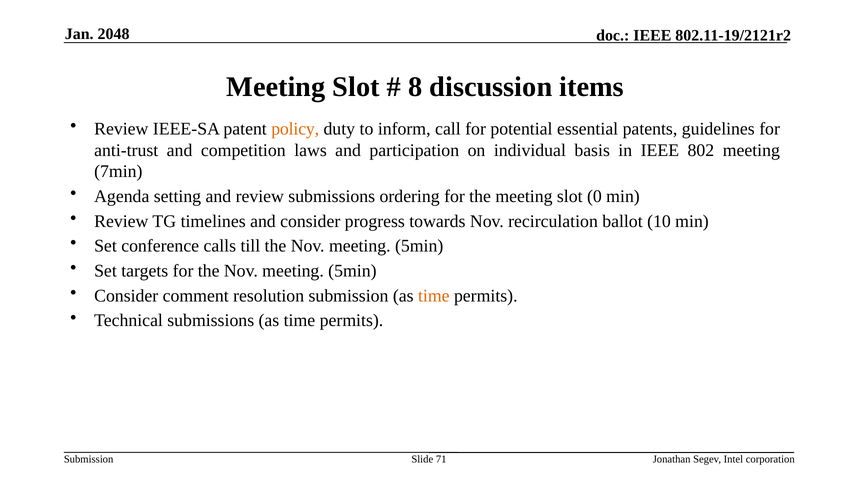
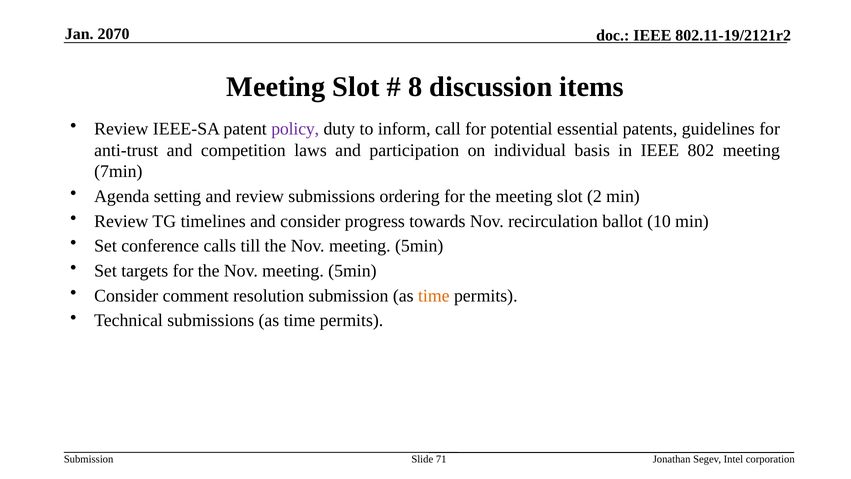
2048: 2048 -> 2070
policy colour: orange -> purple
0: 0 -> 2
